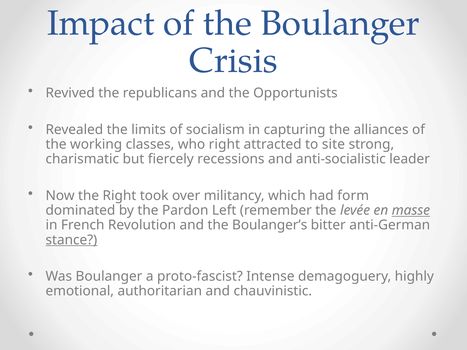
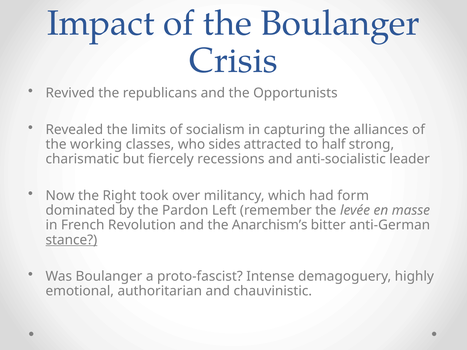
who right: right -> sides
site: site -> half
masse underline: present -> none
Boulanger’s: Boulanger’s -> Anarchism’s
